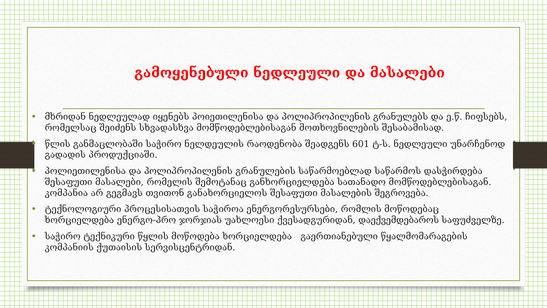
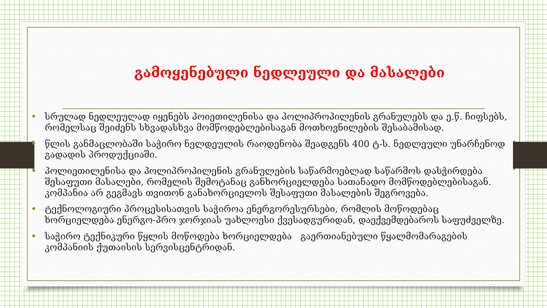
მხრიდან: მხრიდან -> სრულად
601: 601 -> 400
